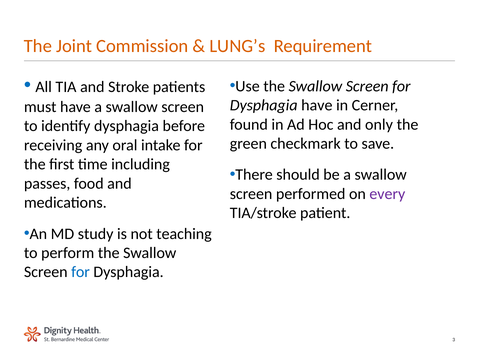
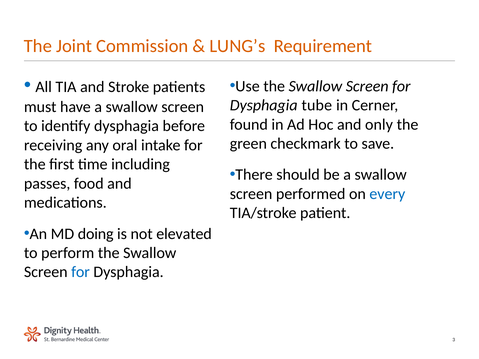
Dysphagia have: have -> tube
every colour: purple -> blue
study: study -> doing
teaching: teaching -> elevated
